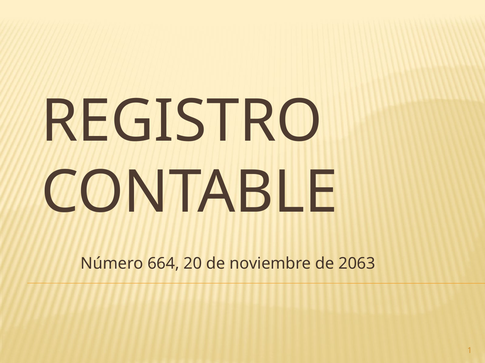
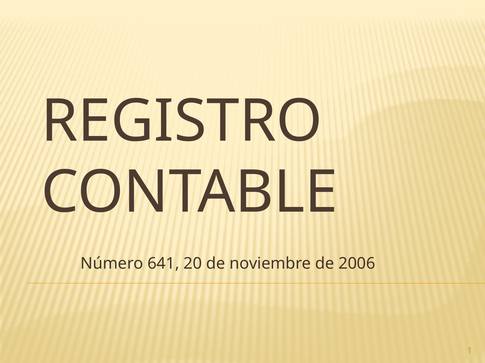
664: 664 -> 641
2063: 2063 -> 2006
